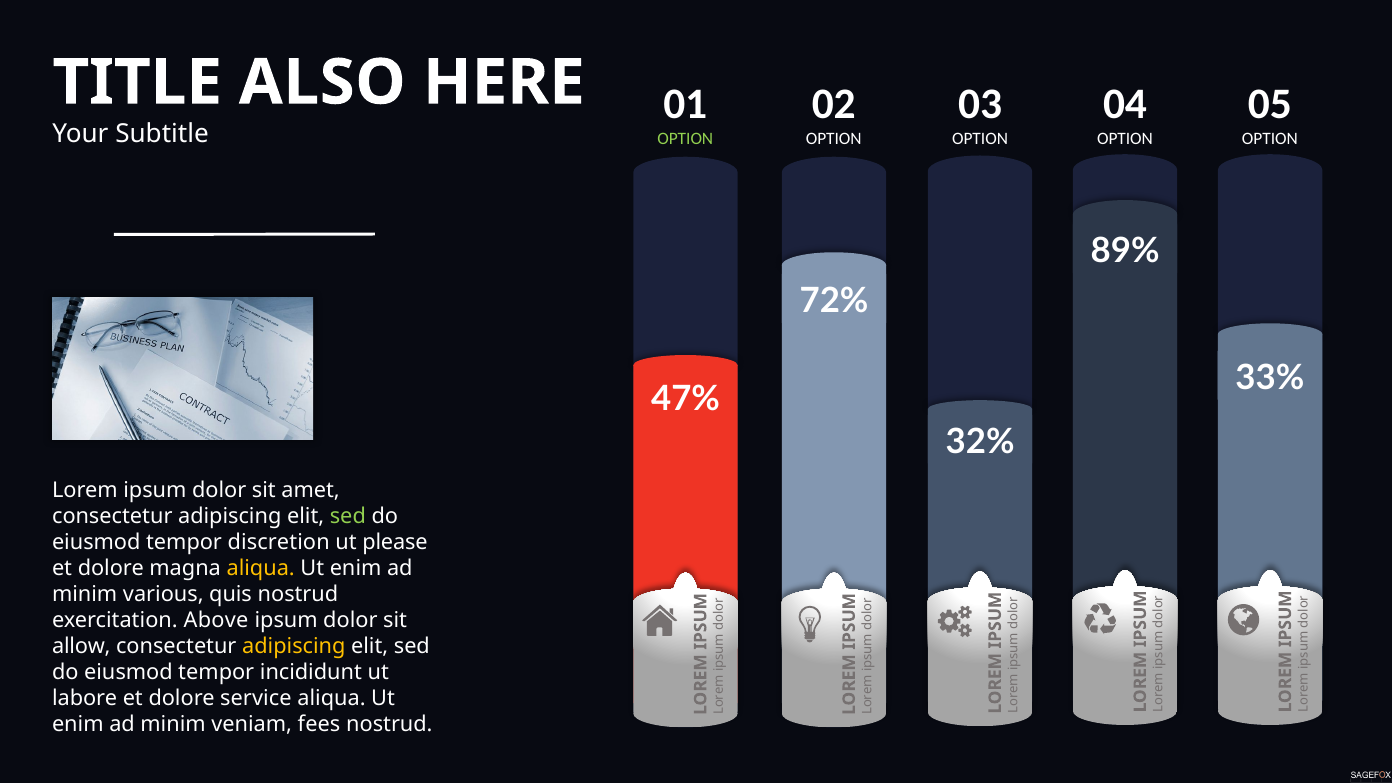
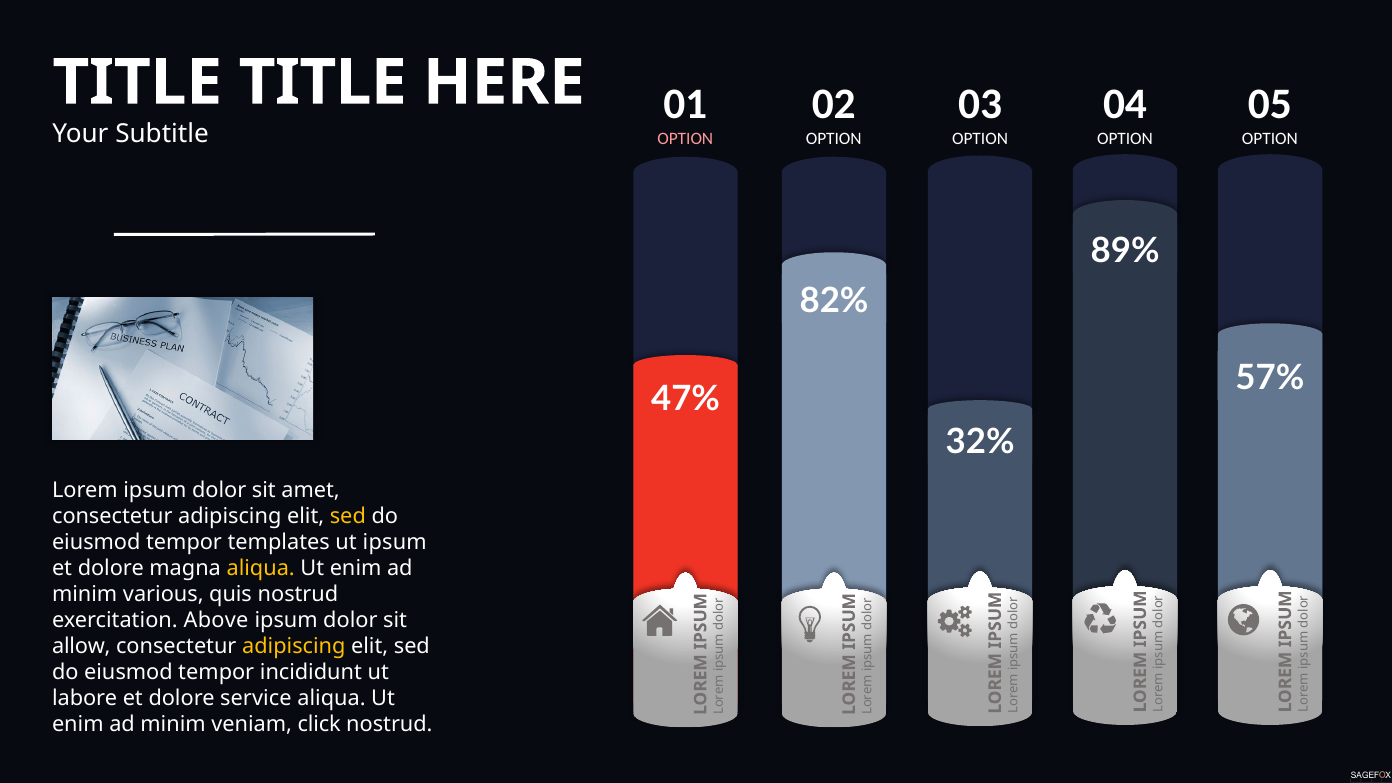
ALSO at (322, 83): ALSO -> TITLE
OPTION at (685, 138) colour: light green -> pink
72%: 72% -> 82%
33%: 33% -> 57%
sed at (348, 516) colour: light green -> yellow
discretion: discretion -> templates
ut please: please -> ipsum
fees: fees -> click
